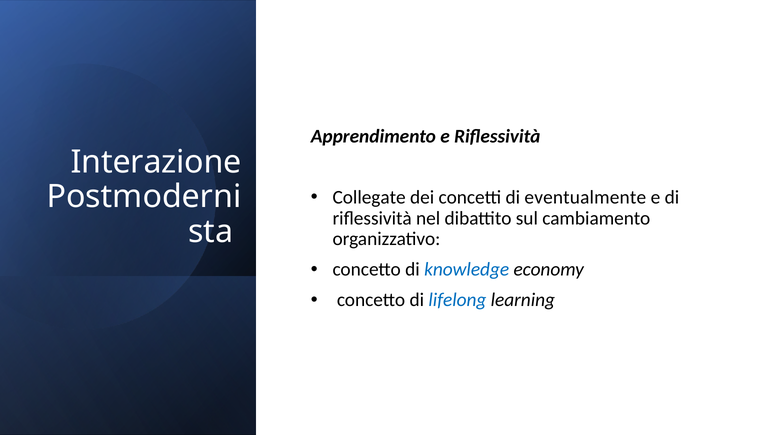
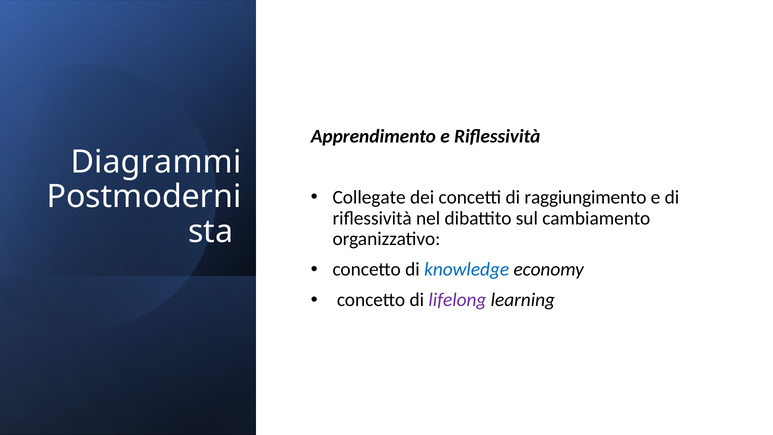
Interazione: Interazione -> Diagrammi
eventualmente: eventualmente -> raggiungimento
lifelong colour: blue -> purple
